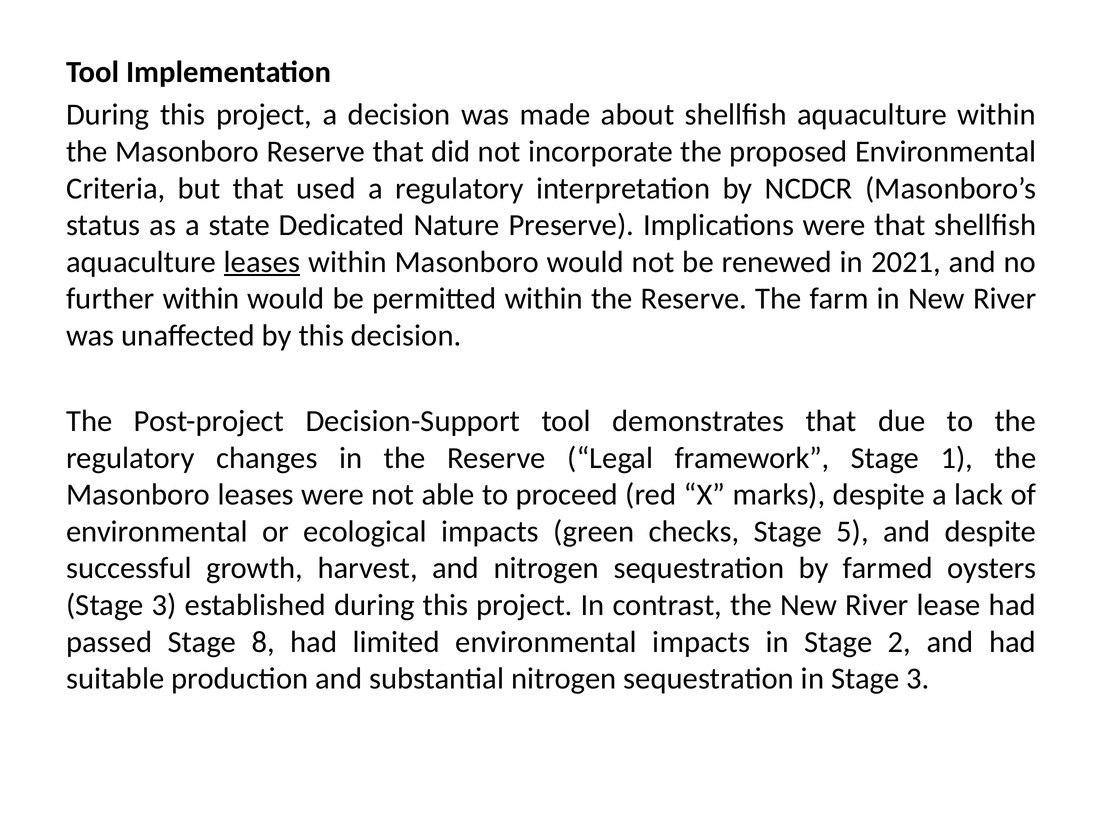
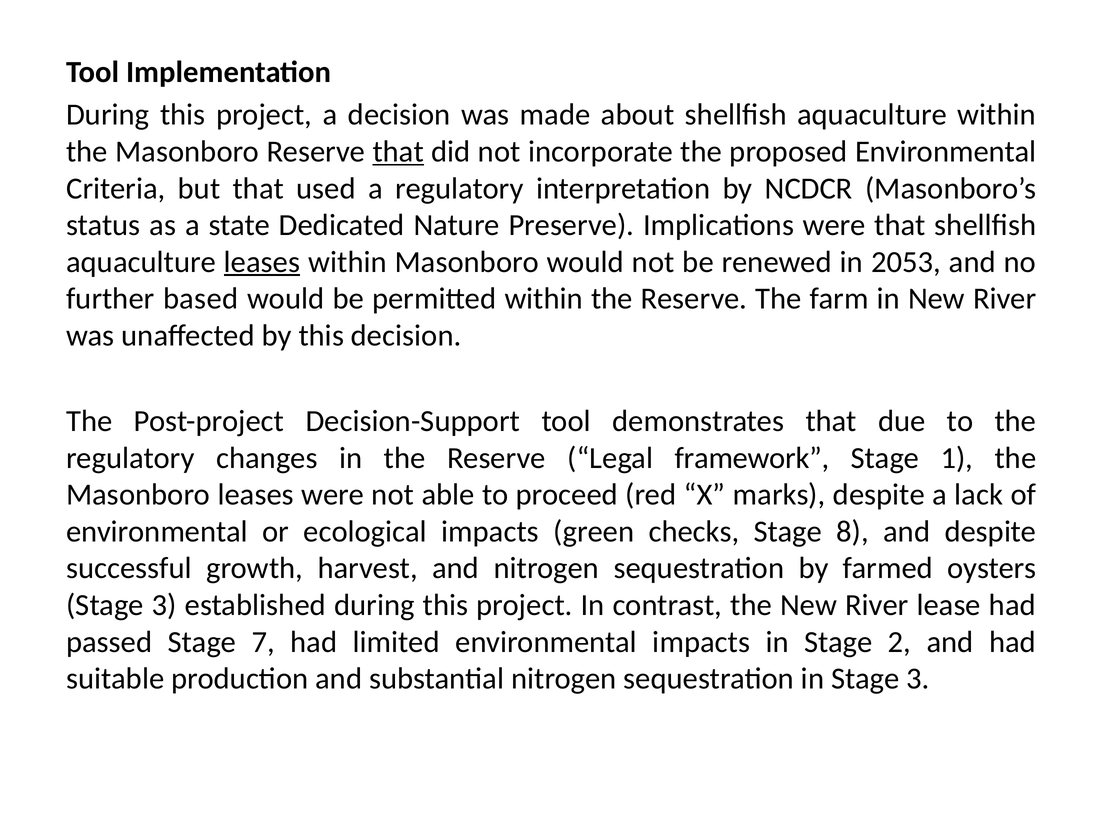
that at (398, 152) underline: none -> present
2021: 2021 -> 2053
further within: within -> based
5: 5 -> 8
8: 8 -> 7
